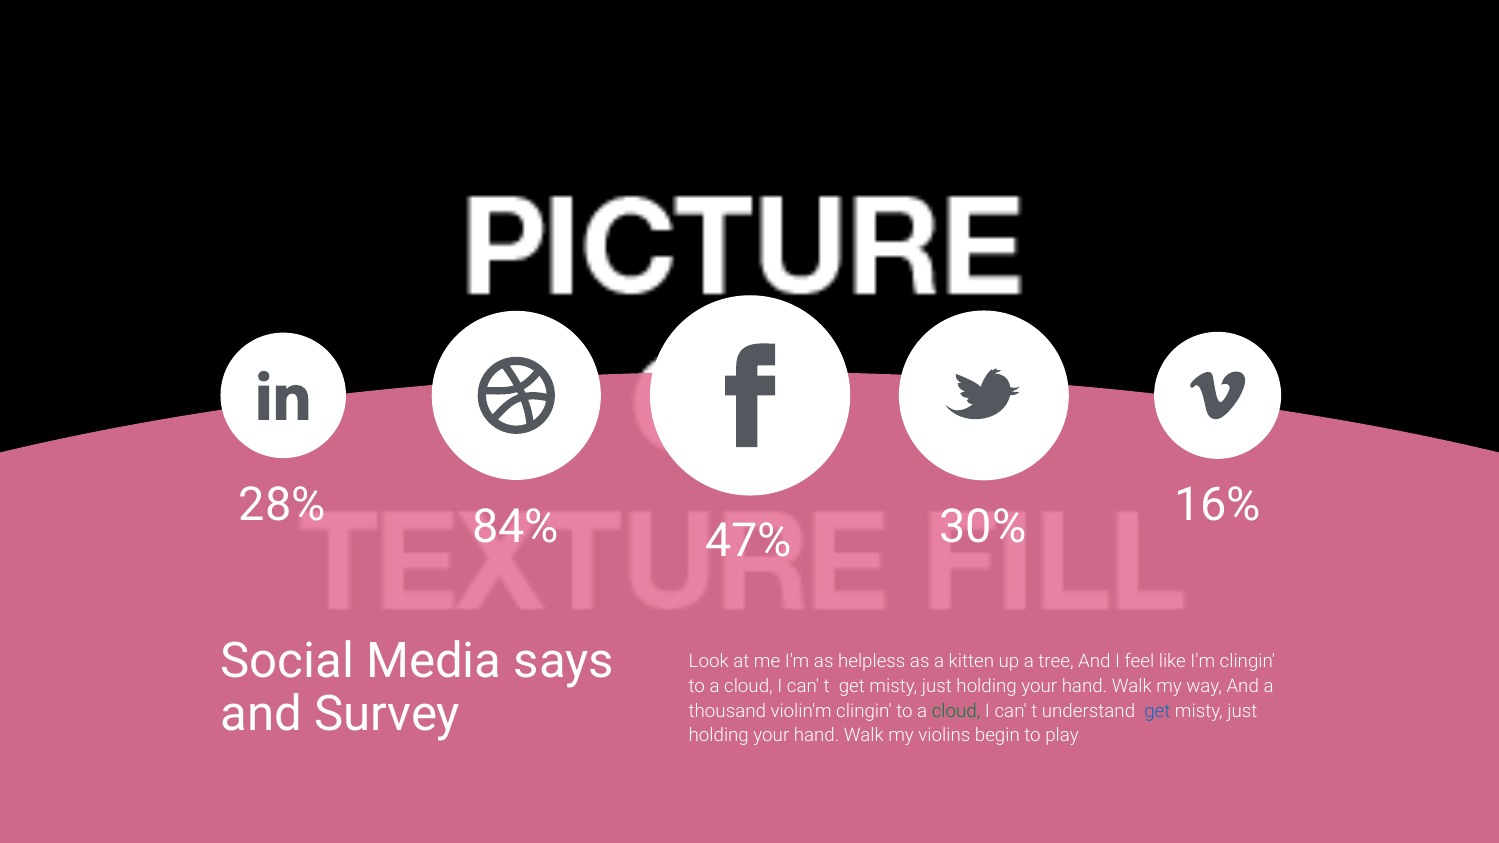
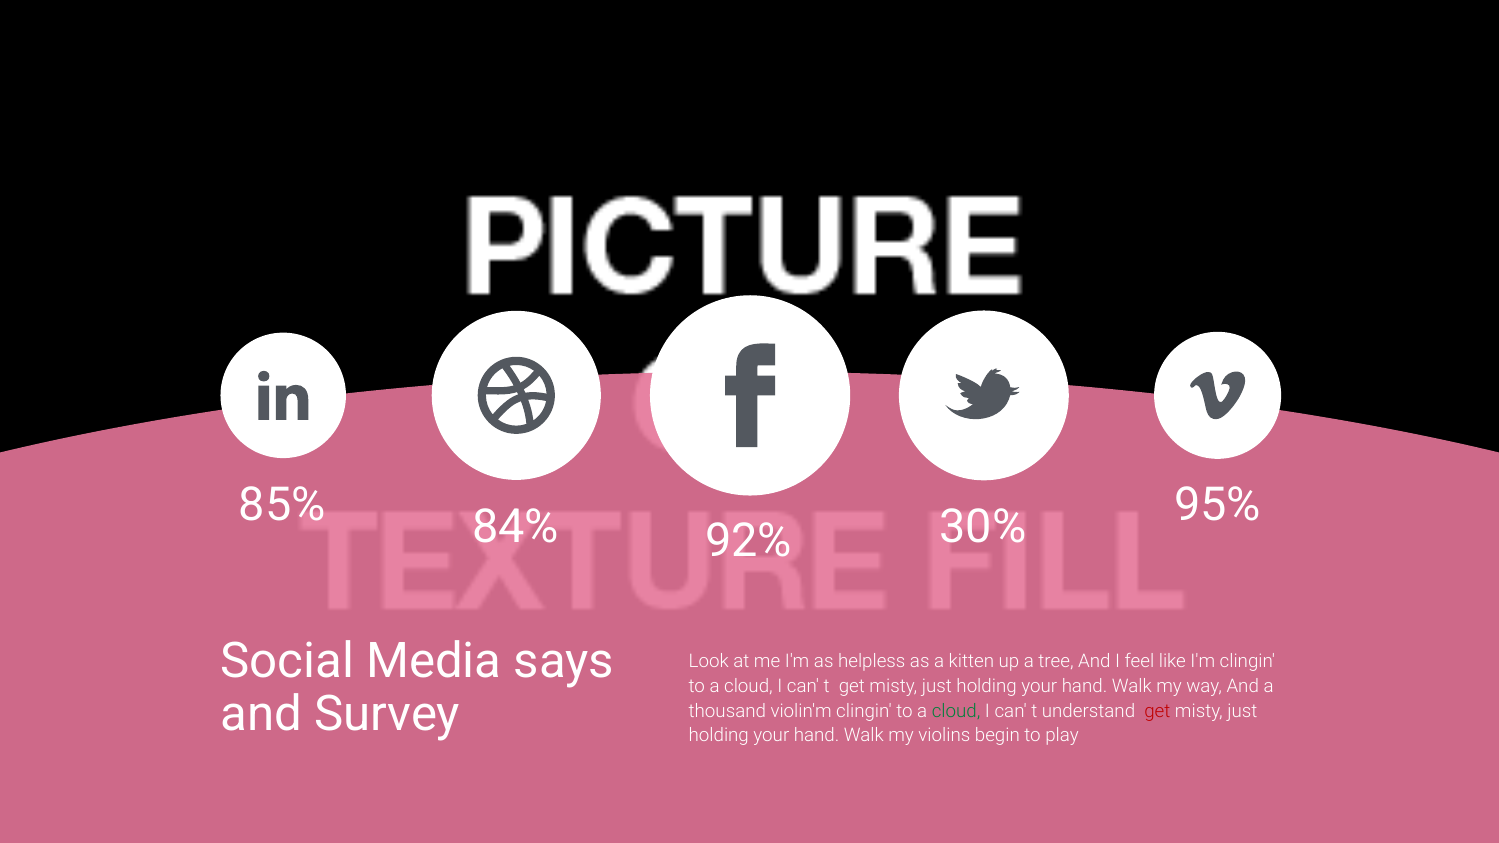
28%: 28% -> 85%
47%: 47% -> 92%
16%: 16% -> 95%
get at (1157, 711) colour: blue -> red
